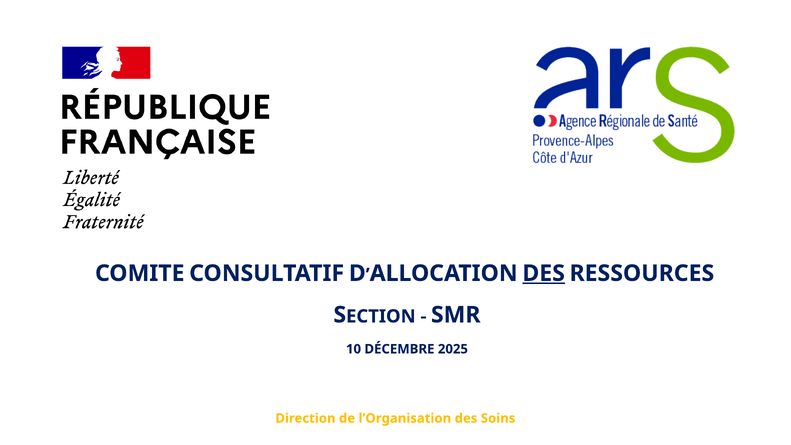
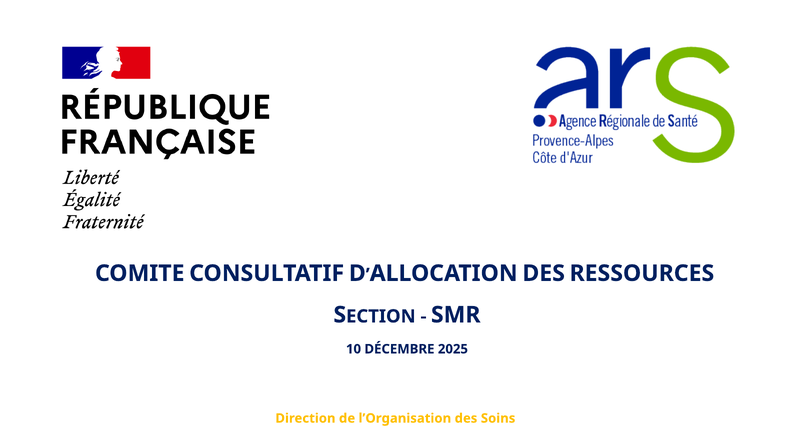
DES at (544, 273) underline: present -> none
